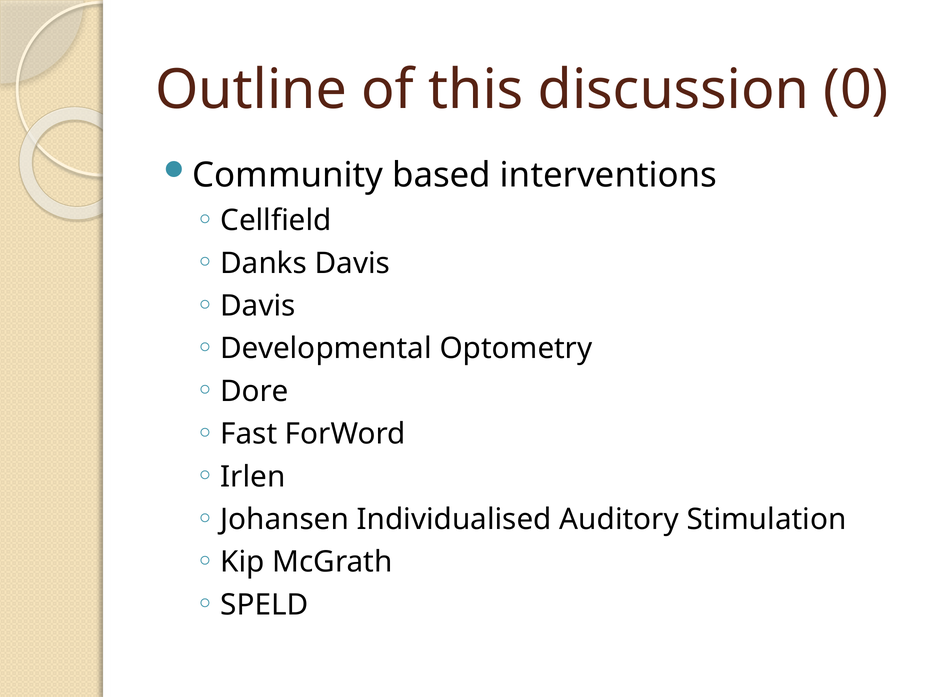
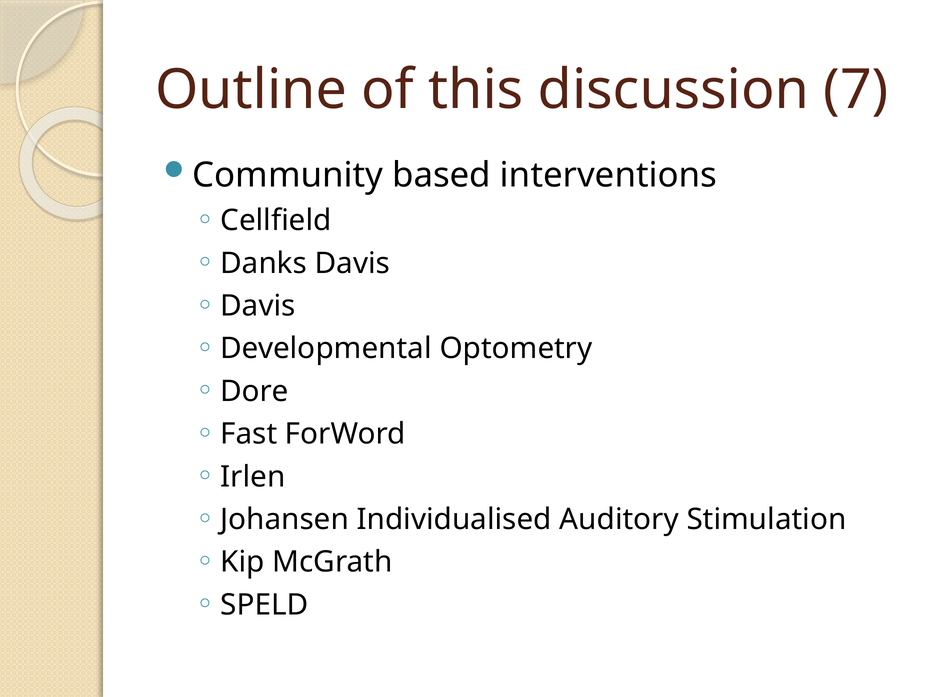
0: 0 -> 7
